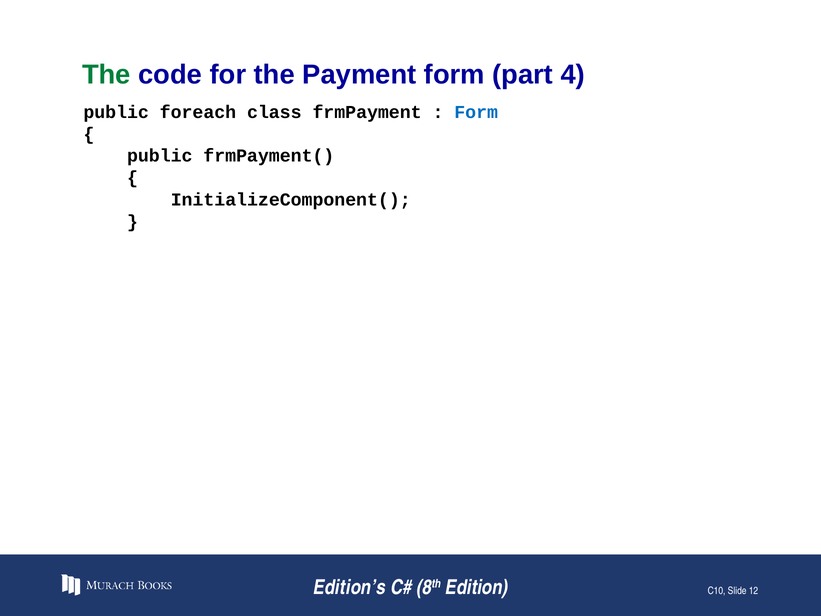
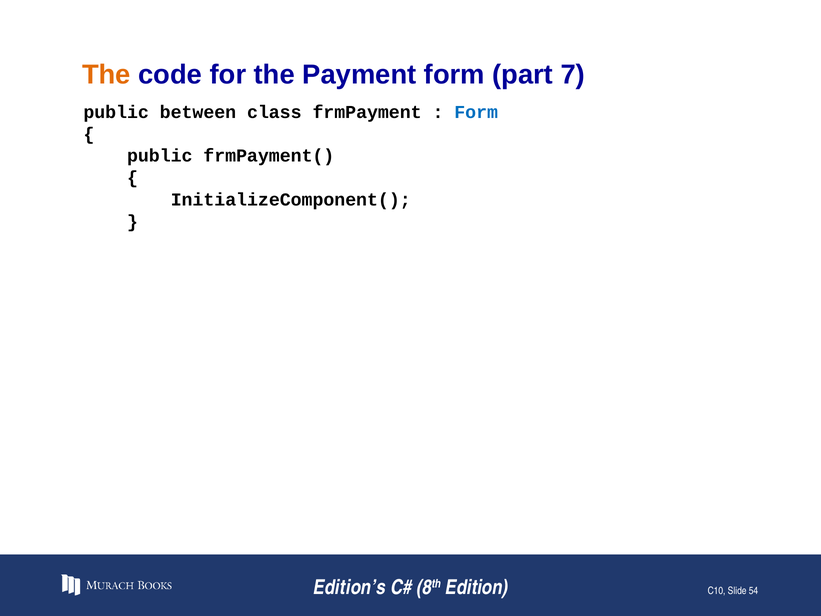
The at (106, 75) colour: green -> orange
4: 4 -> 7
foreach: foreach -> between
12: 12 -> 54
